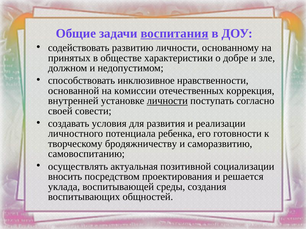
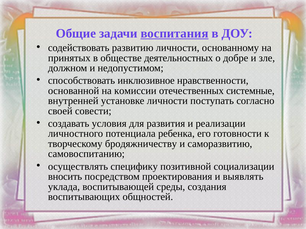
характеристики: характеристики -> деятельностных
коррекция: коррекция -> системные
личности at (167, 101) underline: present -> none
актуальная: актуальная -> специфику
решается: решается -> выявлять
